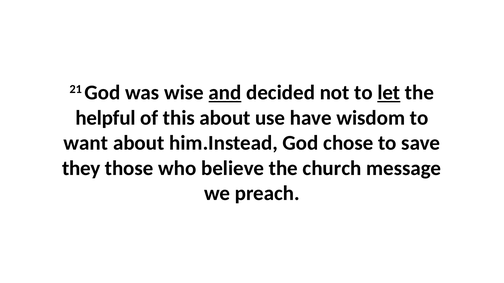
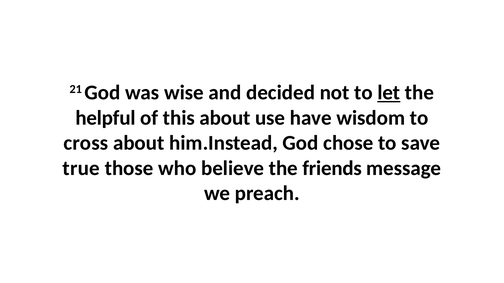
and underline: present -> none
want: want -> cross
they: they -> true
church: church -> friends
